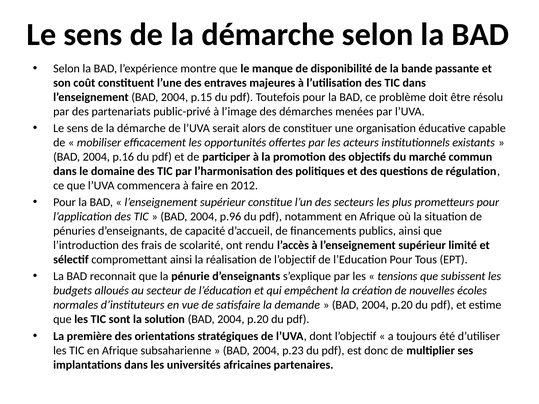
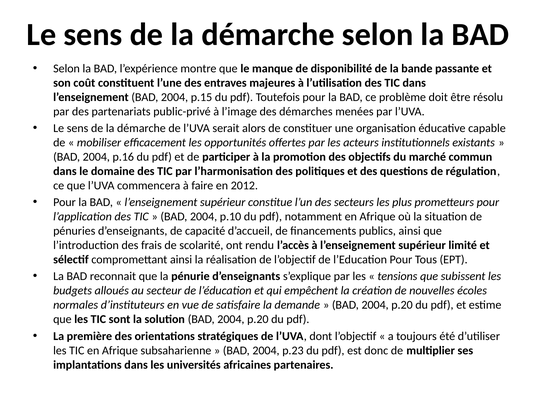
p.96: p.96 -> p.10
